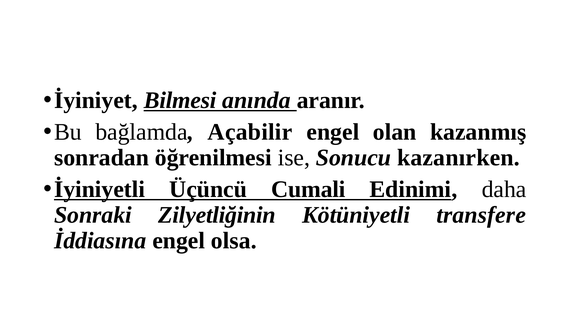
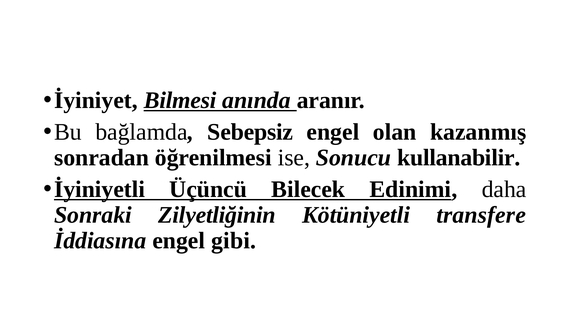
Açabilir: Açabilir -> Sebepsiz
kazanırken: kazanırken -> kullanabilir
Cumali: Cumali -> Bilecek
olsa: olsa -> gibi
